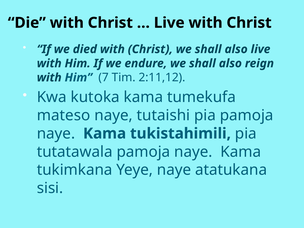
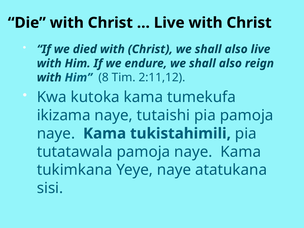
7: 7 -> 8
mateso: mateso -> ikizama
